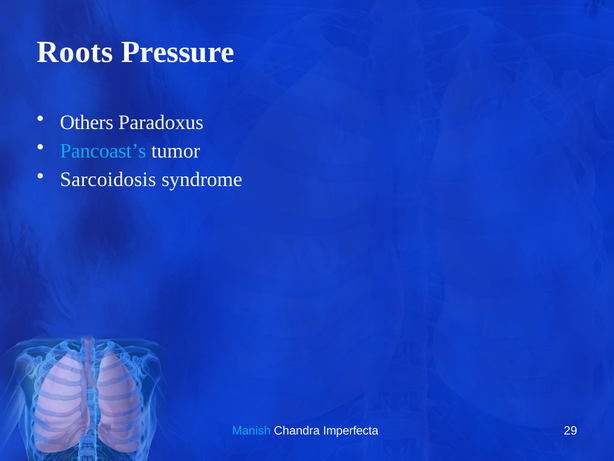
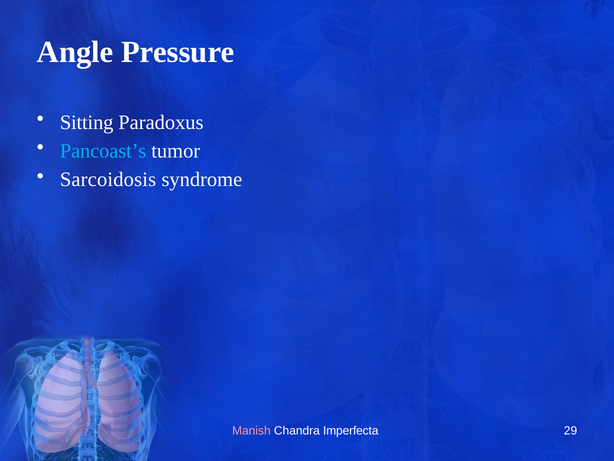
Roots: Roots -> Angle
Others: Others -> Sitting
Manish colour: light blue -> pink
